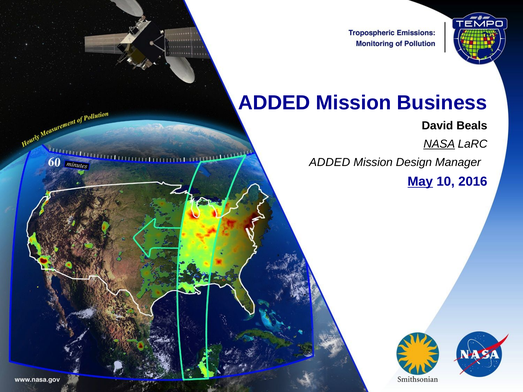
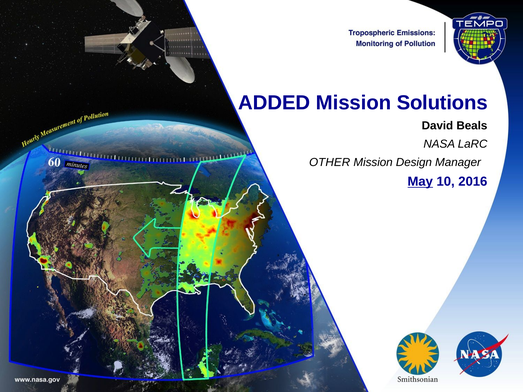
Business: Business -> Solutions
NASA underline: present -> none
ADDED at (330, 162): ADDED -> OTHER
